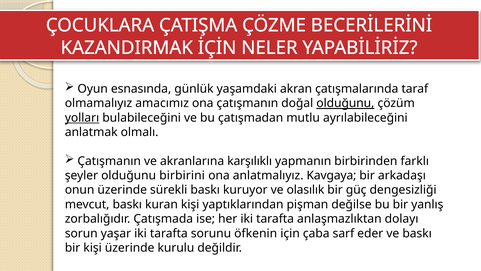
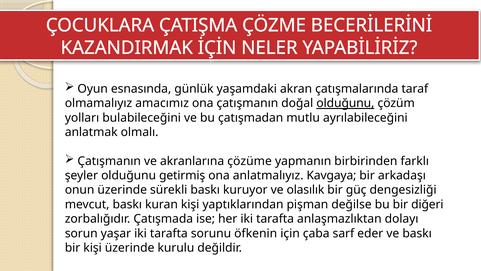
yolları underline: present -> none
karşılıklı: karşılıklı -> çözüme
birbirini: birbirini -> getirmiş
yanlış: yanlış -> diğeri
